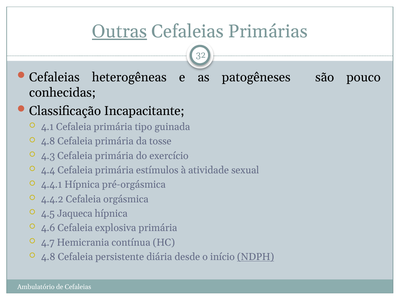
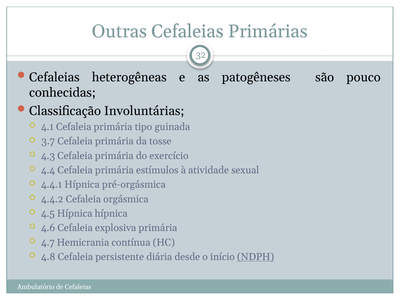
Outras underline: present -> none
Incapacitante: Incapacitante -> Involuntárias
4.8 at (48, 141): 4.8 -> 3.7
4.5 Jaqueca: Jaqueca -> Hípnica
